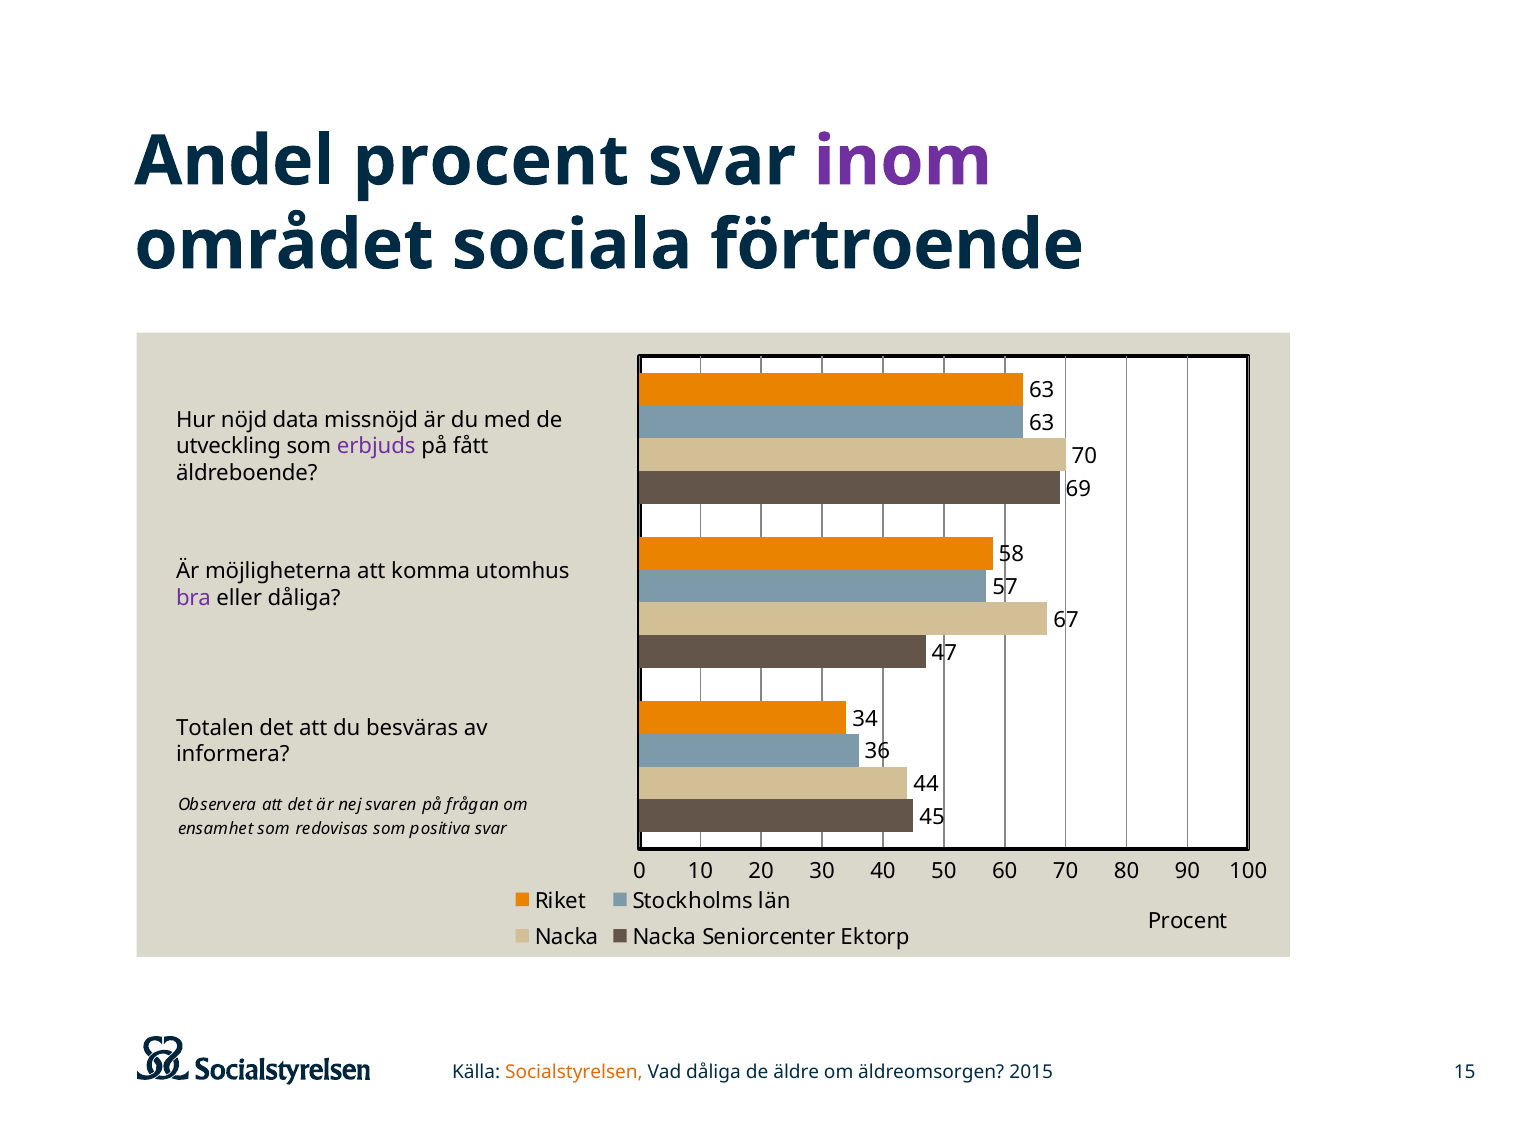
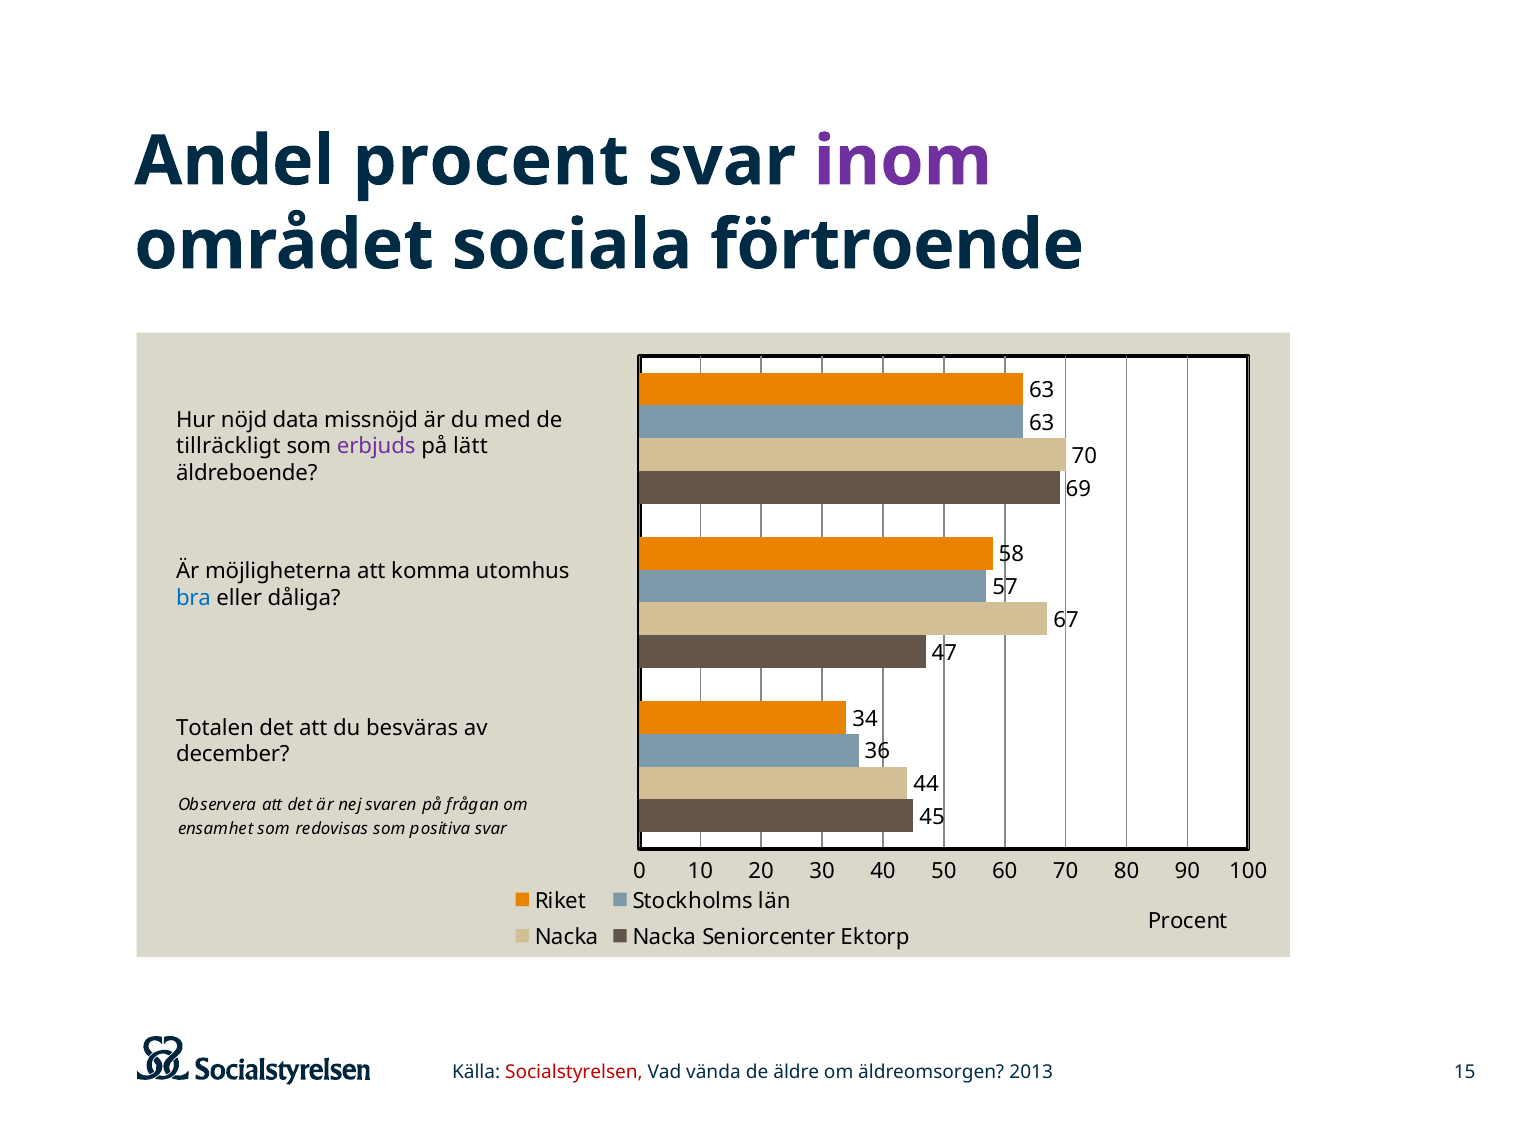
utveckling: utveckling -> tillräckligt
fått: fått -> lätt
bra colour: purple -> blue
informera: informera -> december
Socialstyrelsen colour: orange -> red
Vad dåliga: dåliga -> vända
2015: 2015 -> 2013
